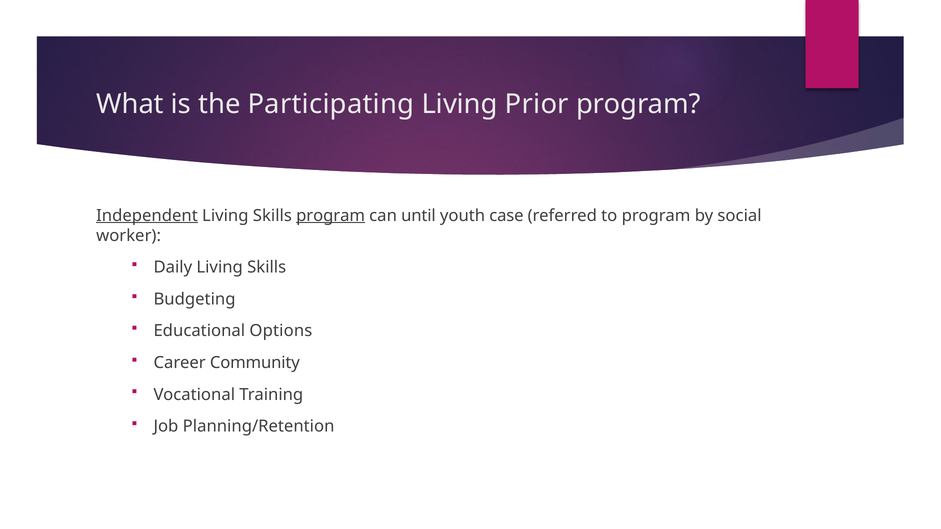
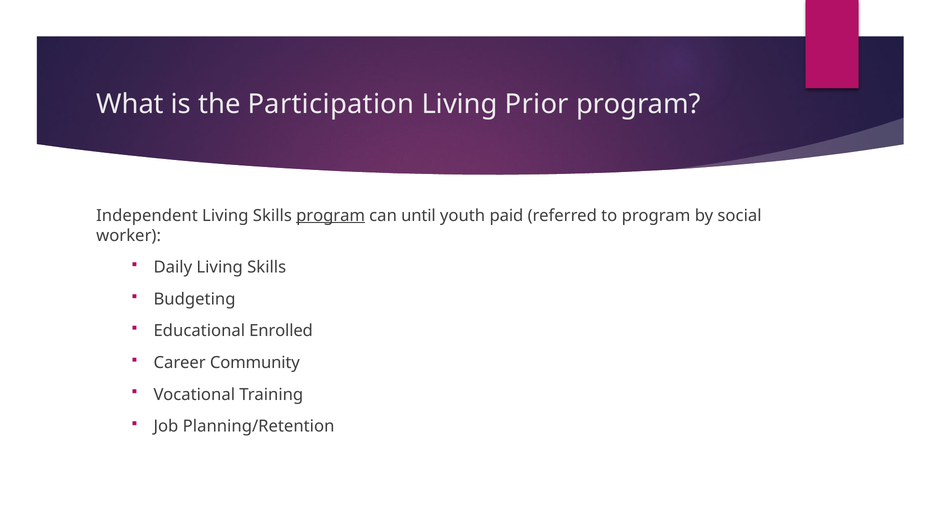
Participating: Participating -> Participation
Independent underline: present -> none
case: case -> paid
Options: Options -> Enrolled
